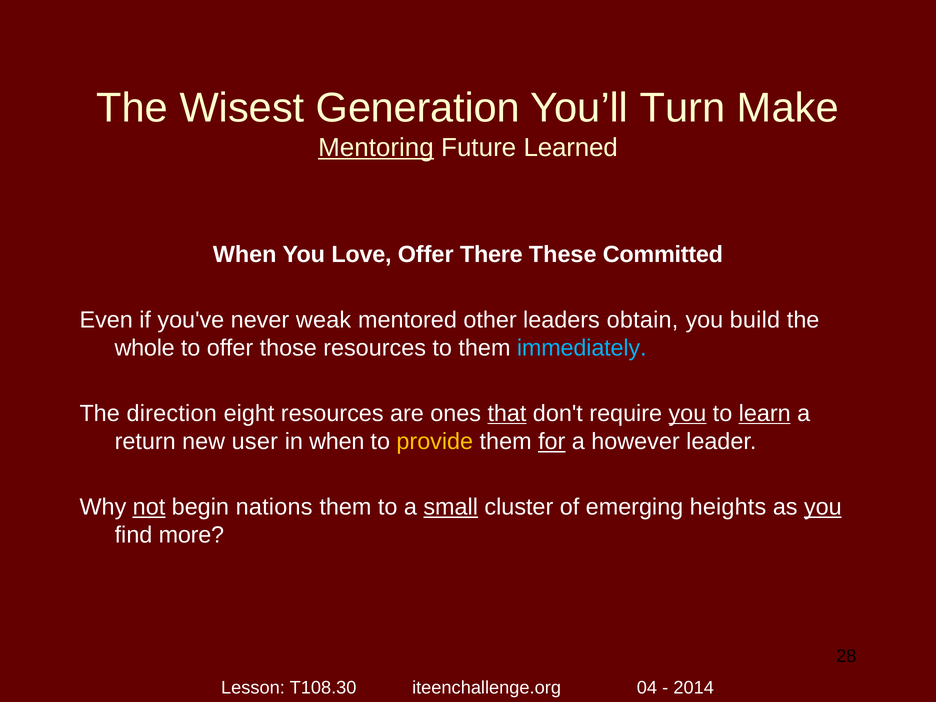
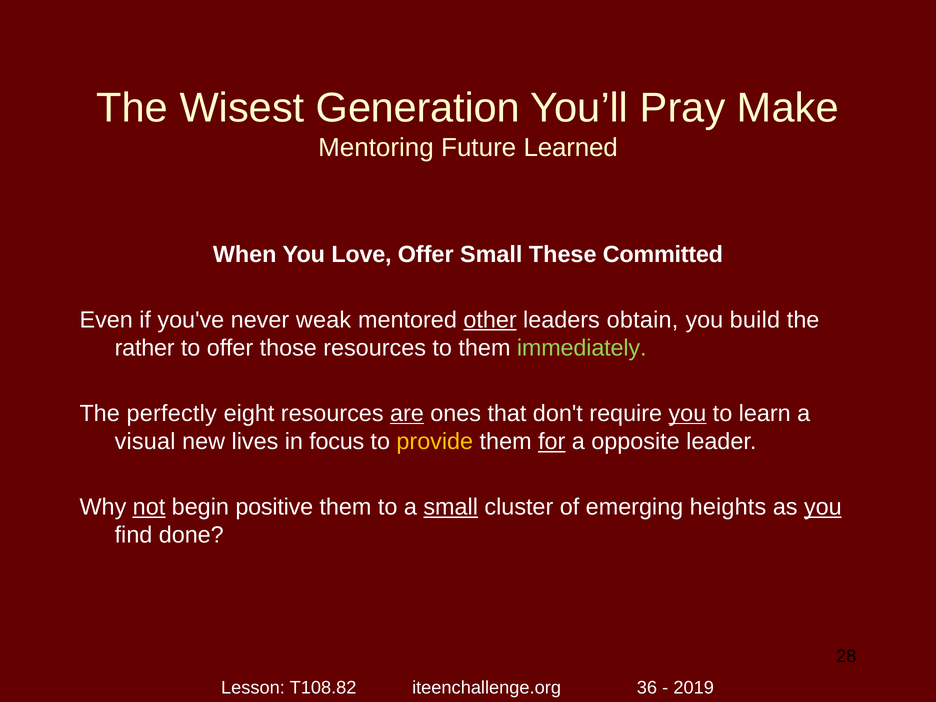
Turn: Turn -> Pray
Mentoring underline: present -> none
Offer There: There -> Small
other underline: none -> present
whole: whole -> rather
immediately colour: light blue -> light green
direction: direction -> perfectly
are underline: none -> present
that underline: present -> none
learn underline: present -> none
return: return -> visual
user: user -> lives
in when: when -> focus
however: however -> opposite
nations: nations -> positive
more: more -> done
T108.30: T108.30 -> T108.82
04: 04 -> 36
2014: 2014 -> 2019
